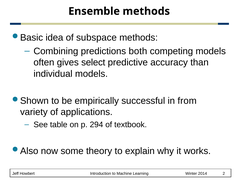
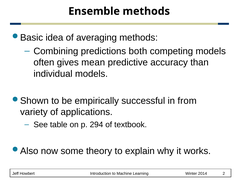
subspace: subspace -> averaging
select: select -> mean
